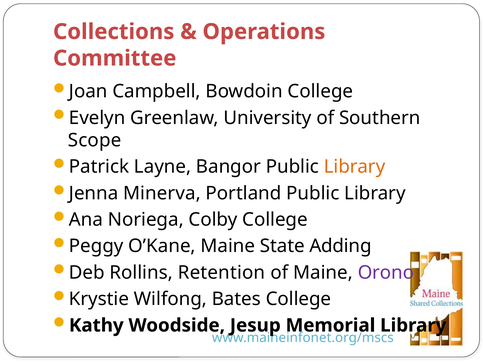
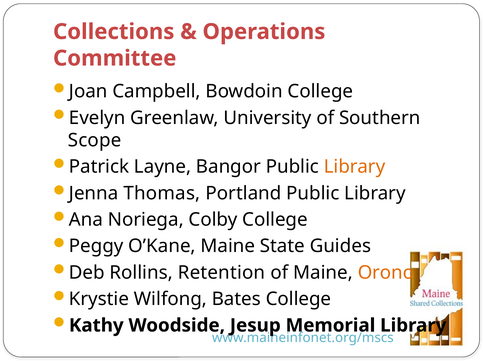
Minerva: Minerva -> Thomas
Adding: Adding -> Guides
Orono colour: purple -> orange
